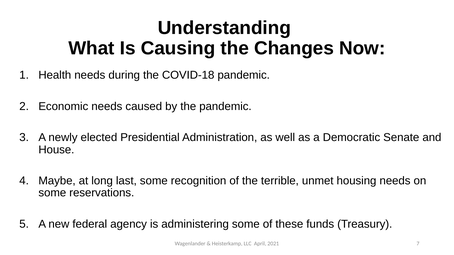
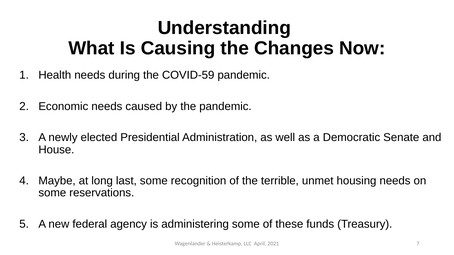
COVID-18: COVID-18 -> COVID-59
